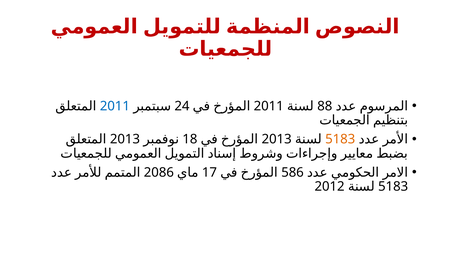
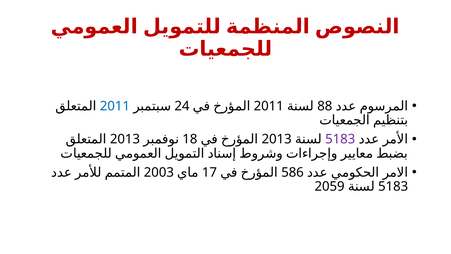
5183 at (340, 139) colour: orange -> purple
2086: 2086 -> 2003
2012: 2012 -> 2059
